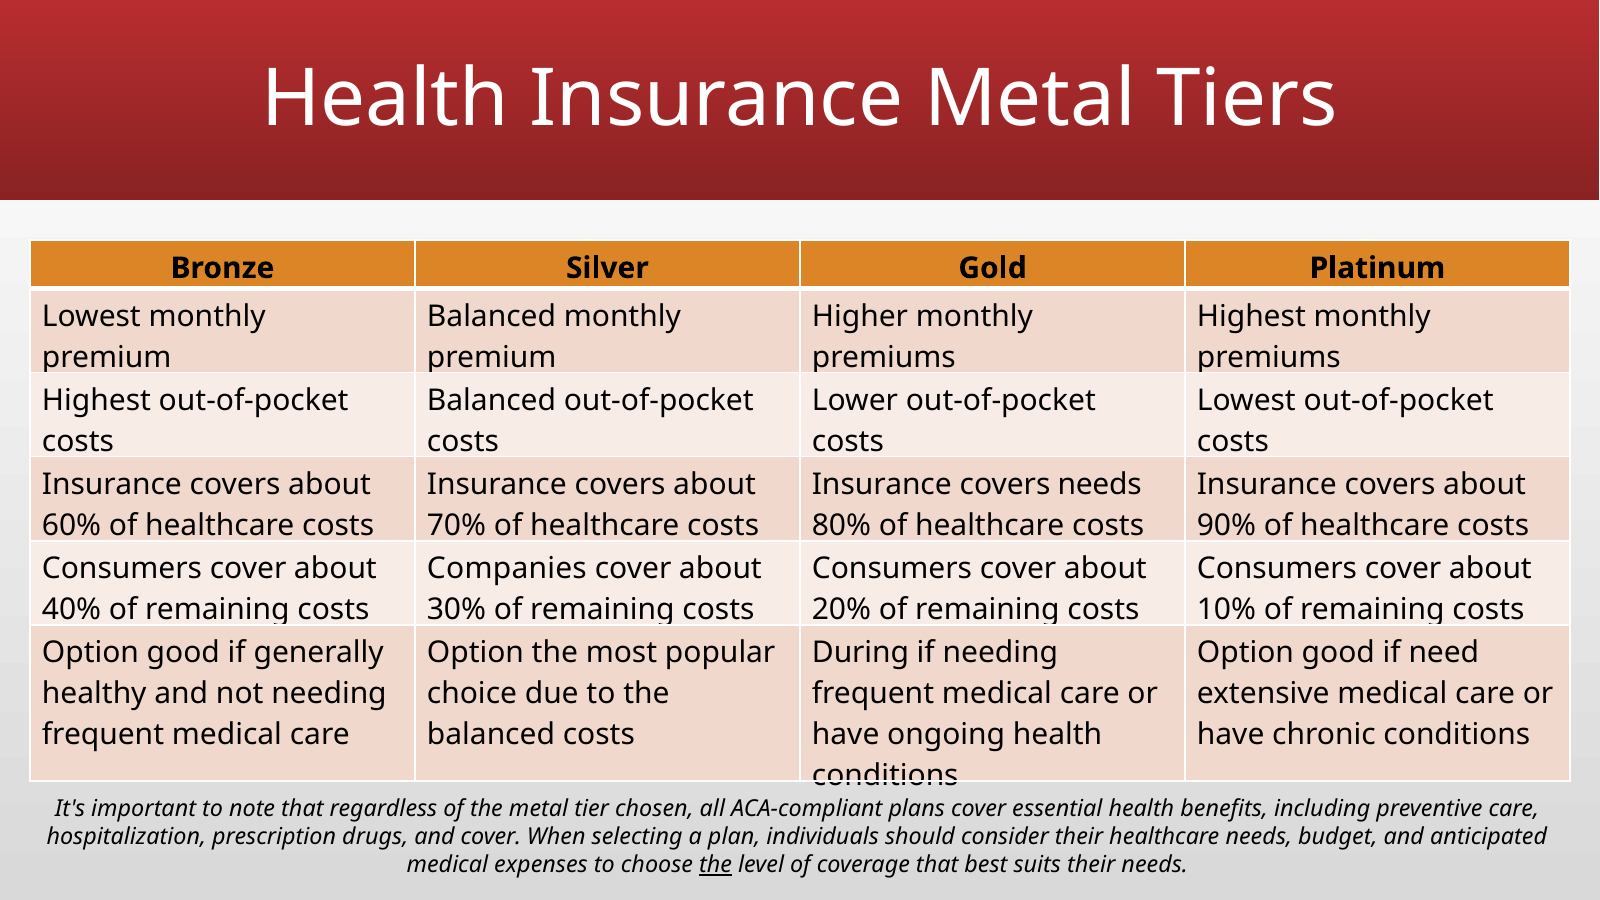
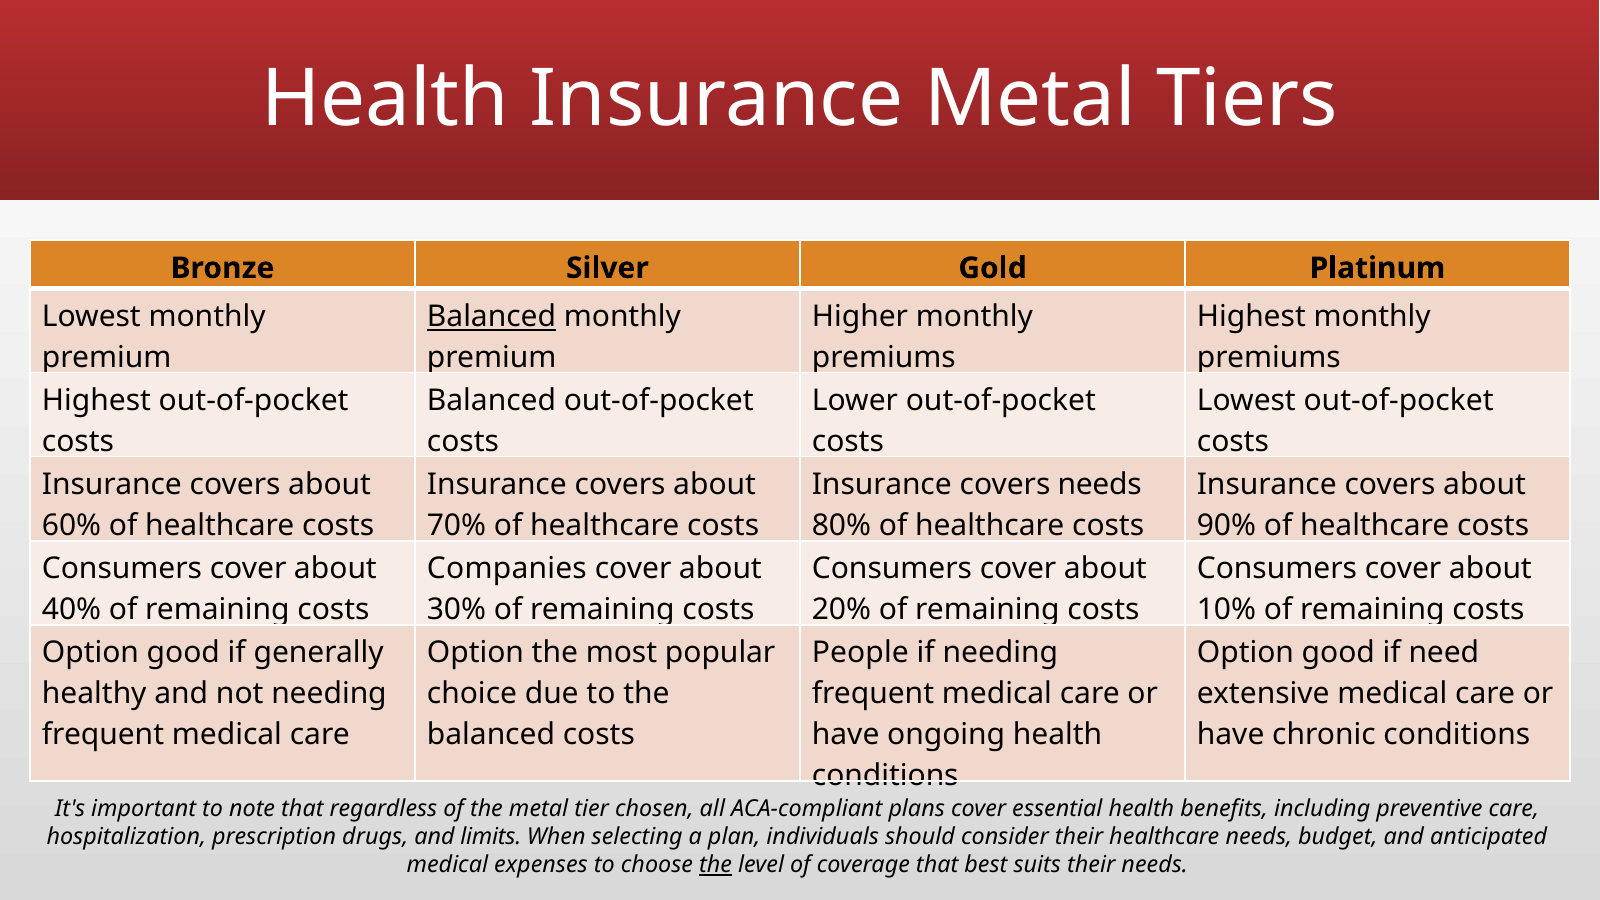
Balanced at (491, 317) underline: none -> present
During: During -> People
and cover: cover -> limits
